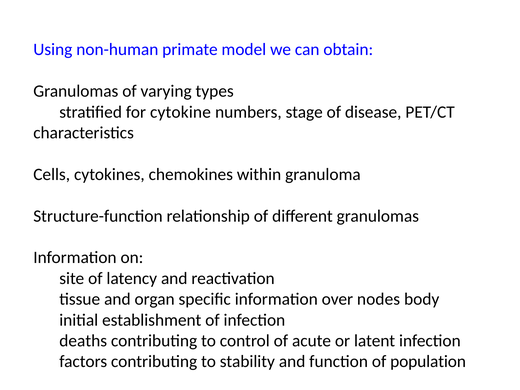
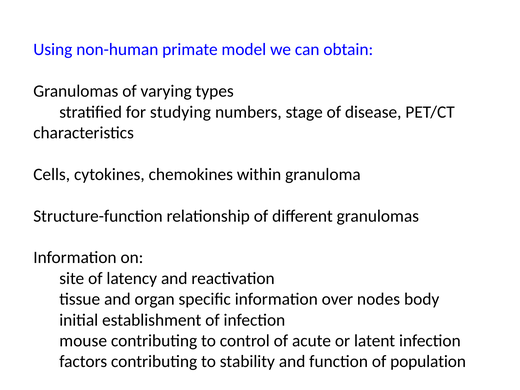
cytokine: cytokine -> studying
deaths: deaths -> mouse
